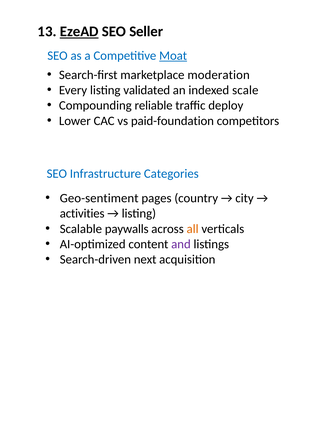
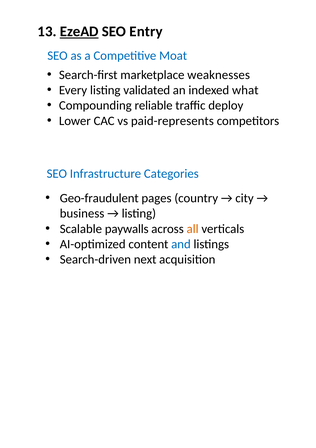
Seller: Seller -> Entry
Moat underline: present -> none
moderation: moderation -> weaknesses
scale: scale -> what
paid-foundation: paid-foundation -> paid-represents
Geo-sentiment: Geo-sentiment -> Geo-fraudulent
activities: activities -> business
and colour: purple -> blue
